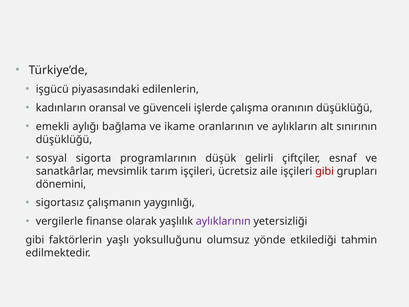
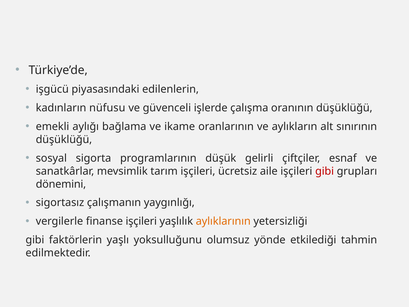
oransal: oransal -> nüfusu
finanse olarak: olarak -> işçileri
aylıklarının colour: purple -> orange
